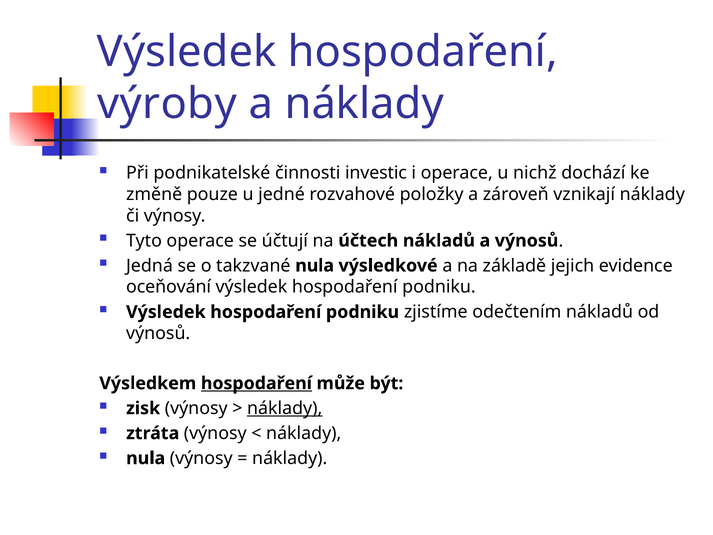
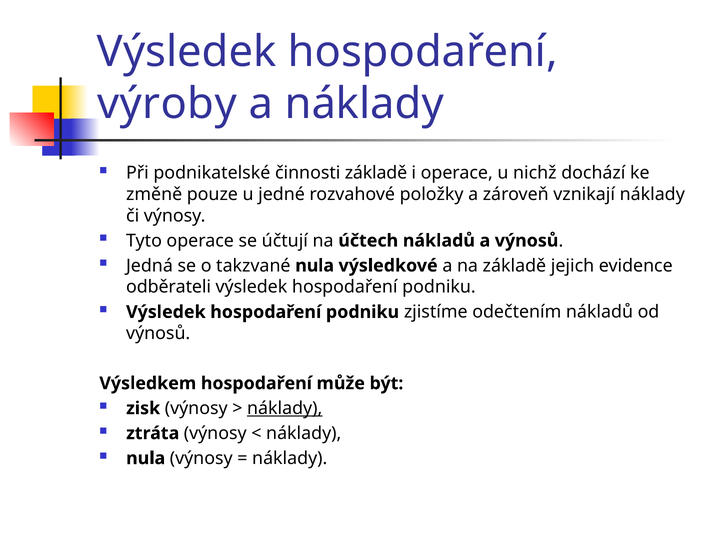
činnosti investic: investic -> základě
oceňování: oceňování -> odběrateli
hospodaření at (256, 383) underline: present -> none
